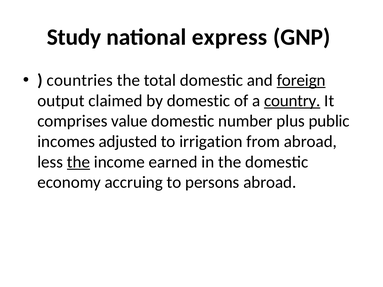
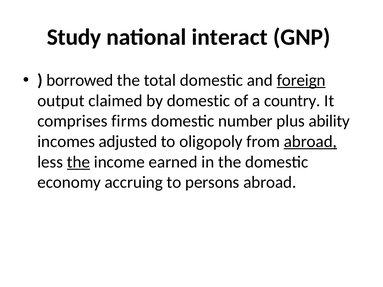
express: express -> interact
countries: countries -> borrowed
country underline: present -> none
value: value -> firms
public: public -> ability
irrigation: irrigation -> oligopoly
abroad at (310, 142) underline: none -> present
